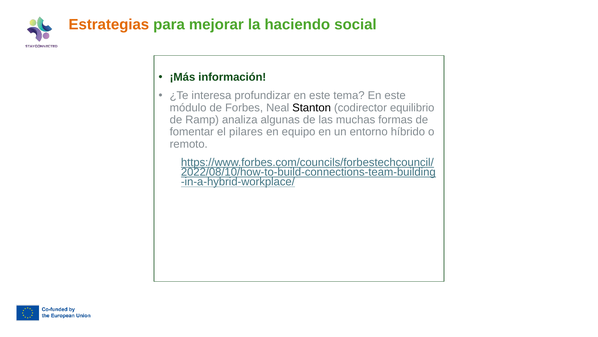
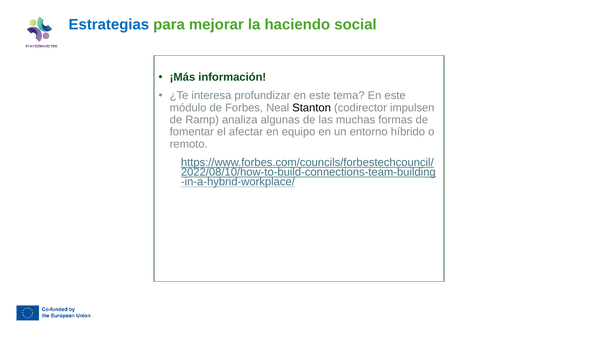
Estrategias colour: orange -> blue
equilibrio: equilibrio -> impulsen
pilares: pilares -> afectar
